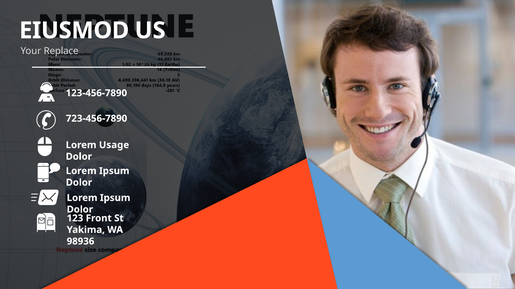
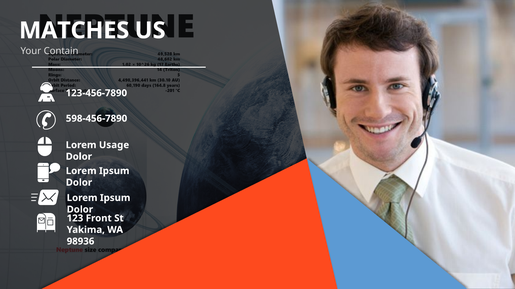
EIUSMOD: EIUSMOD -> MATCHES
Replace: Replace -> Contain
723-456-7890: 723-456-7890 -> 598-456-7890
